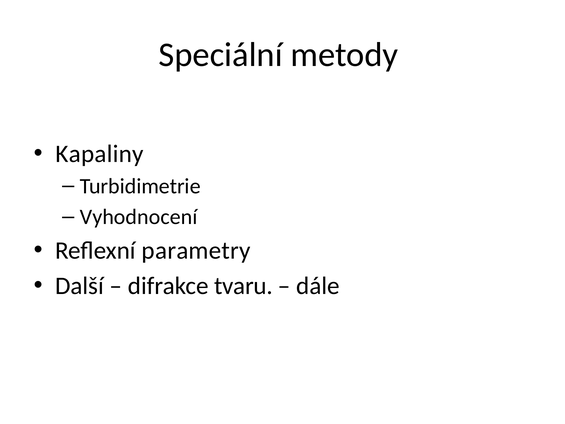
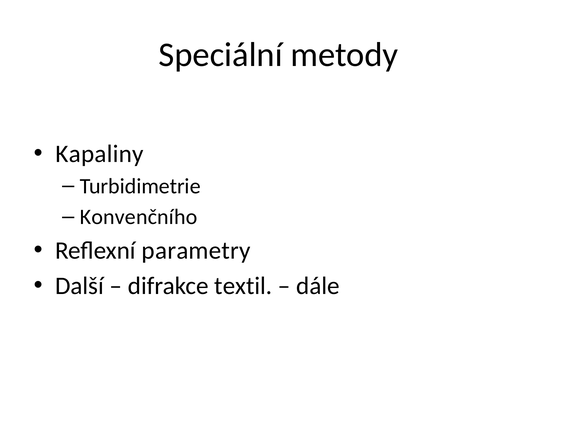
Vyhodnocení: Vyhodnocení -> Konvenčního
tvaru: tvaru -> textil
